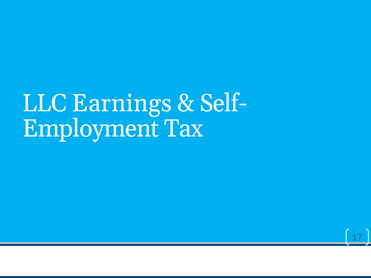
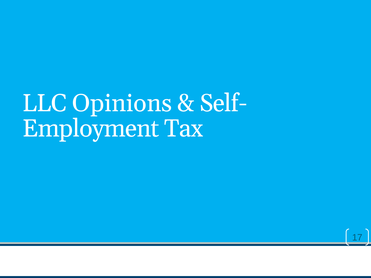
Earnings: Earnings -> Opinions
